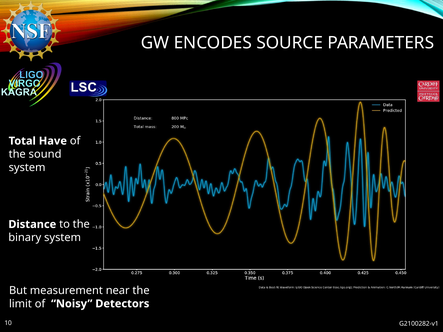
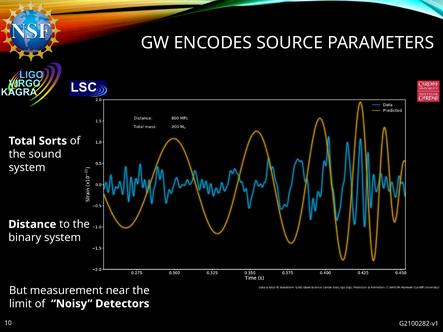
Have: Have -> Sorts
